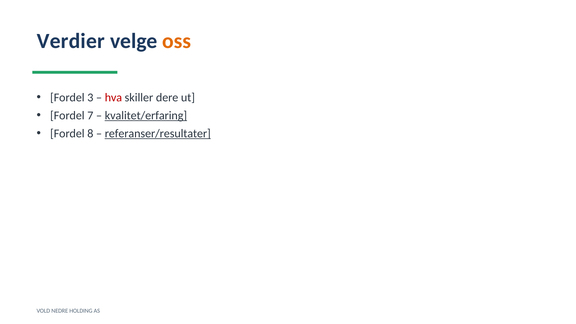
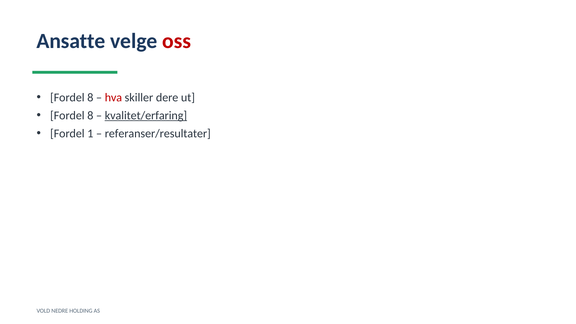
Verdier: Verdier -> Ansatte
oss colour: orange -> red
3 at (90, 98): 3 -> 8
7 at (90, 116): 7 -> 8
8: 8 -> 1
referanser/resultater underline: present -> none
